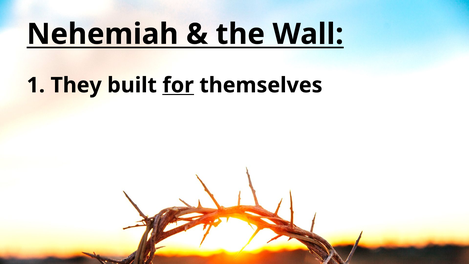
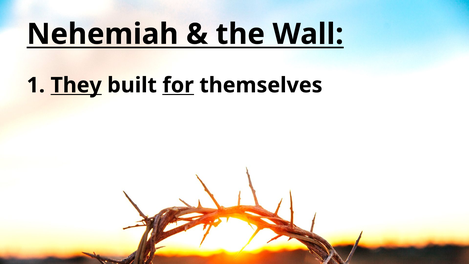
They underline: none -> present
